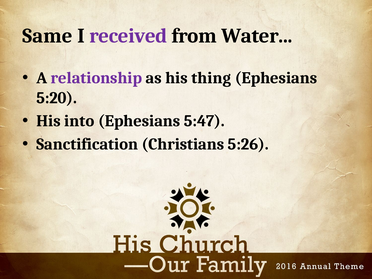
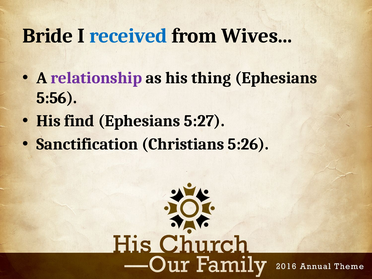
Same: Same -> Bride
received colour: purple -> blue
Water: Water -> Wives
5:20: 5:20 -> 5:56
into: into -> find
5:47: 5:47 -> 5:27
